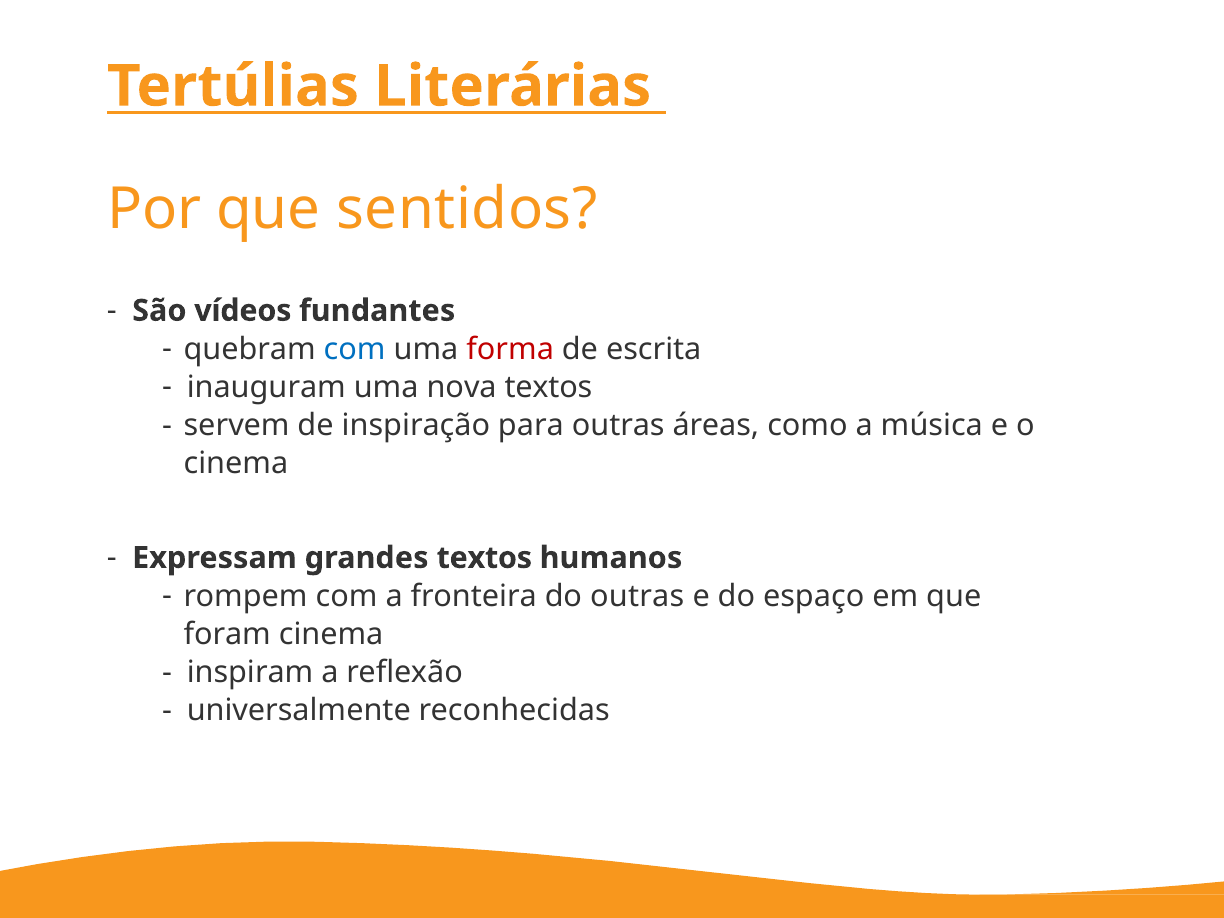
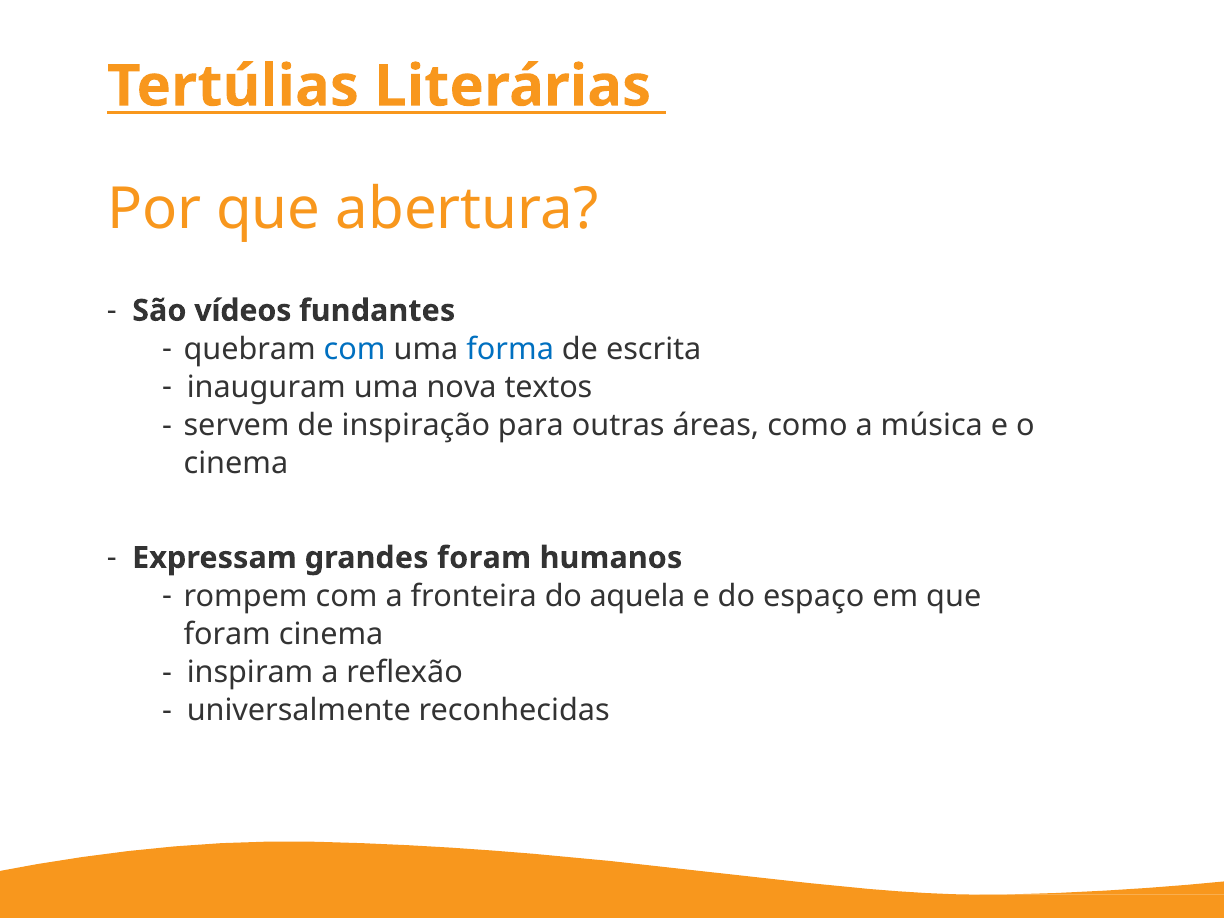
sentidos: sentidos -> abertura
forma colour: red -> blue
grandes textos: textos -> foram
do outras: outras -> aquela
